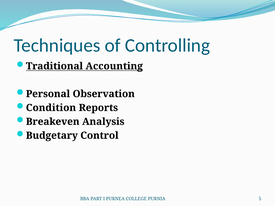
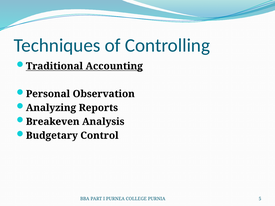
Condition: Condition -> Analyzing
